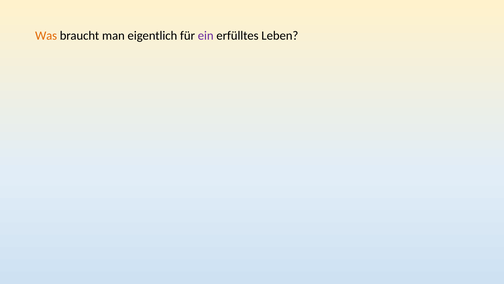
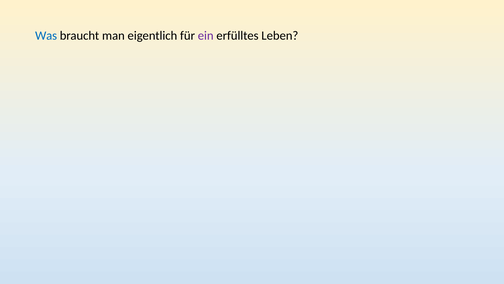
Was colour: orange -> blue
